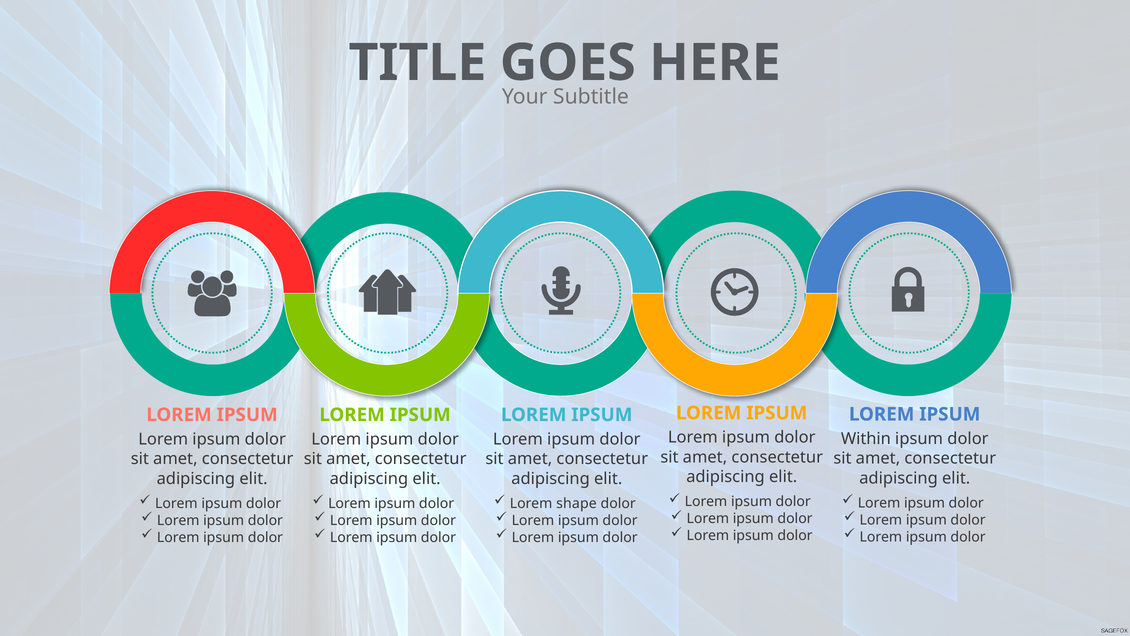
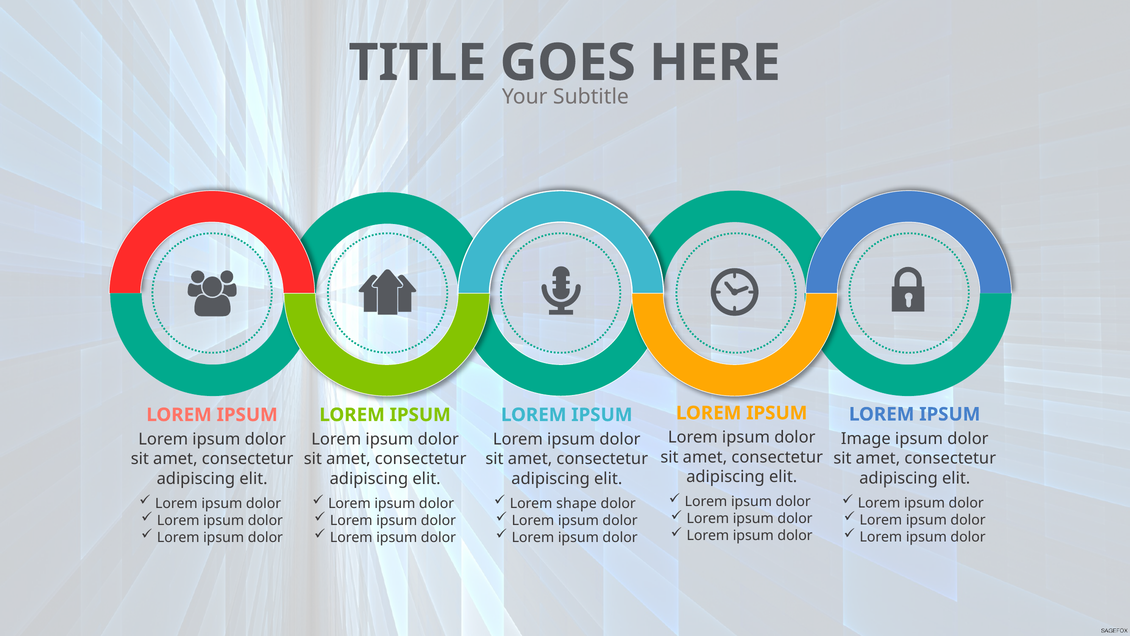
Within: Within -> Image
